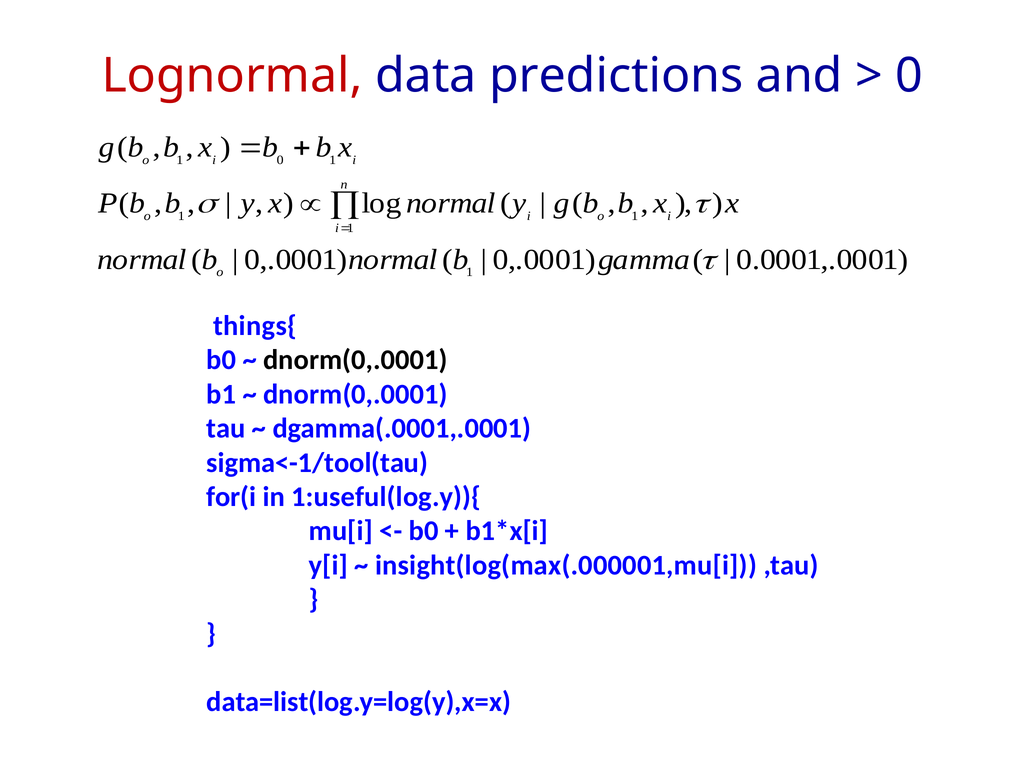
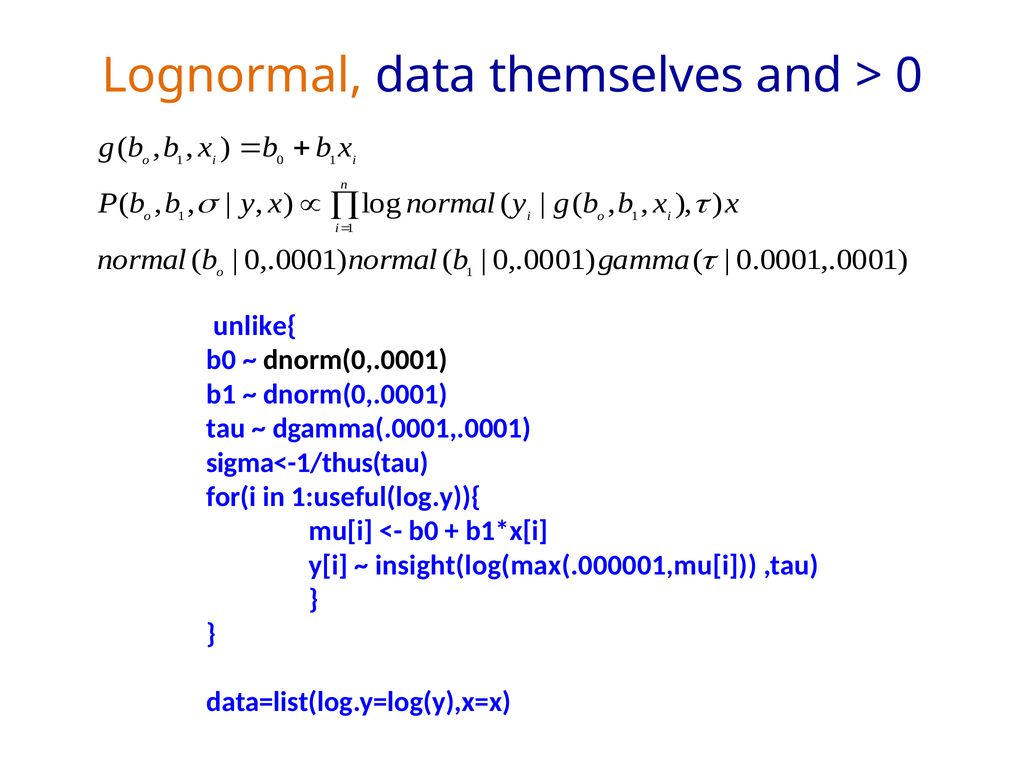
Lognormal colour: red -> orange
predictions: predictions -> themselves
things{: things{ -> unlike{
sigma<-1/tool(tau: sigma<-1/tool(tau -> sigma<-1/thus(tau
